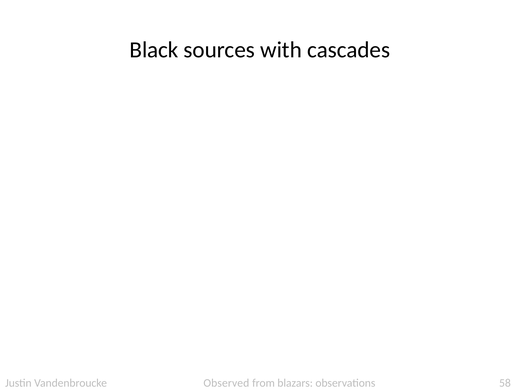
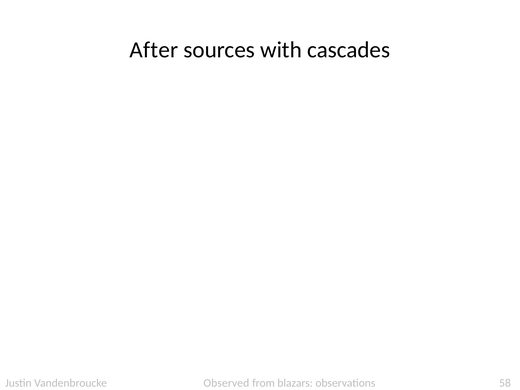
Black: Black -> After
